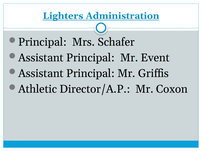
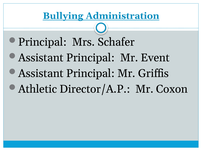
Lighters: Lighters -> Bullying
